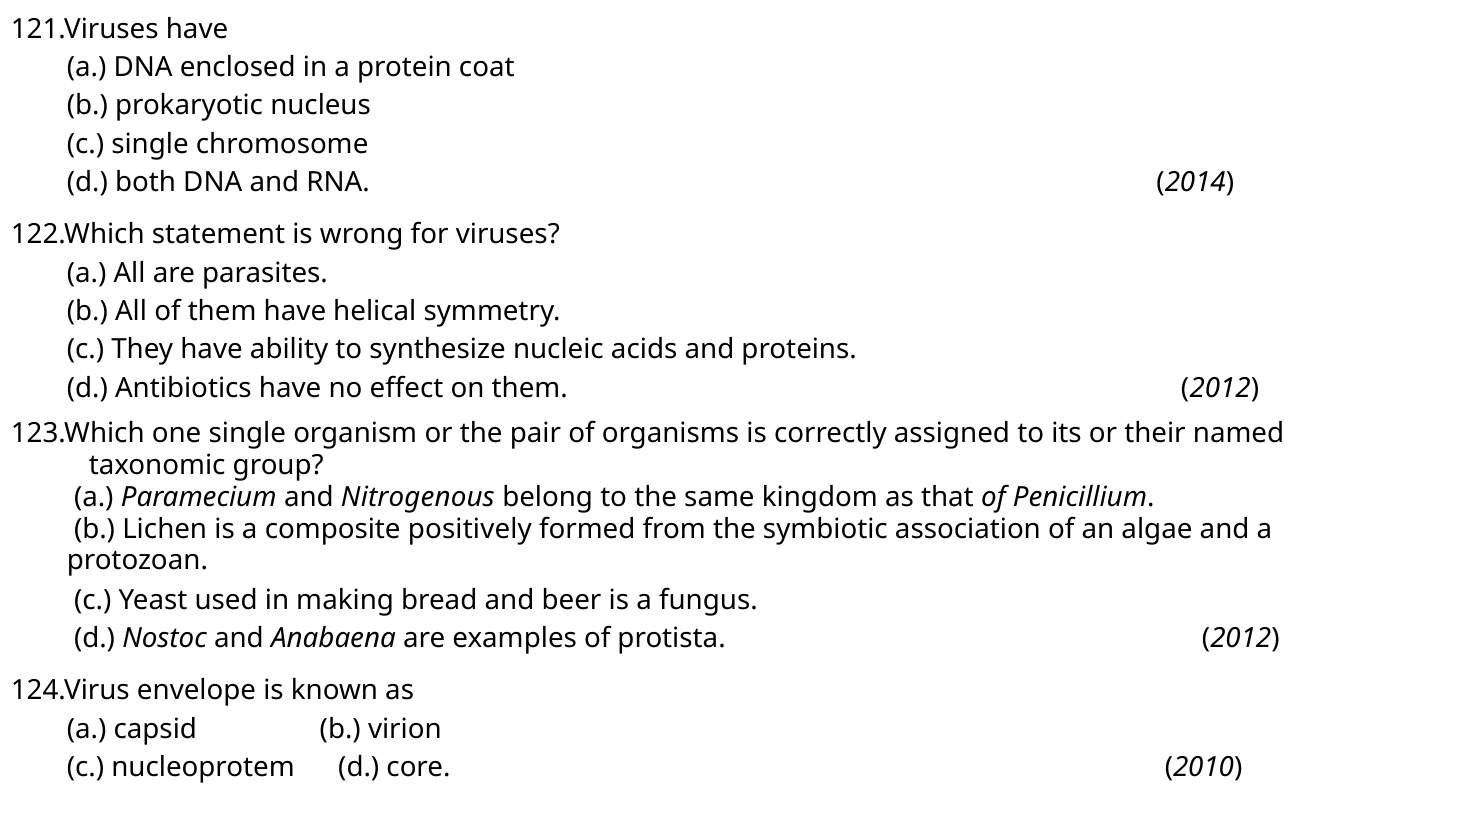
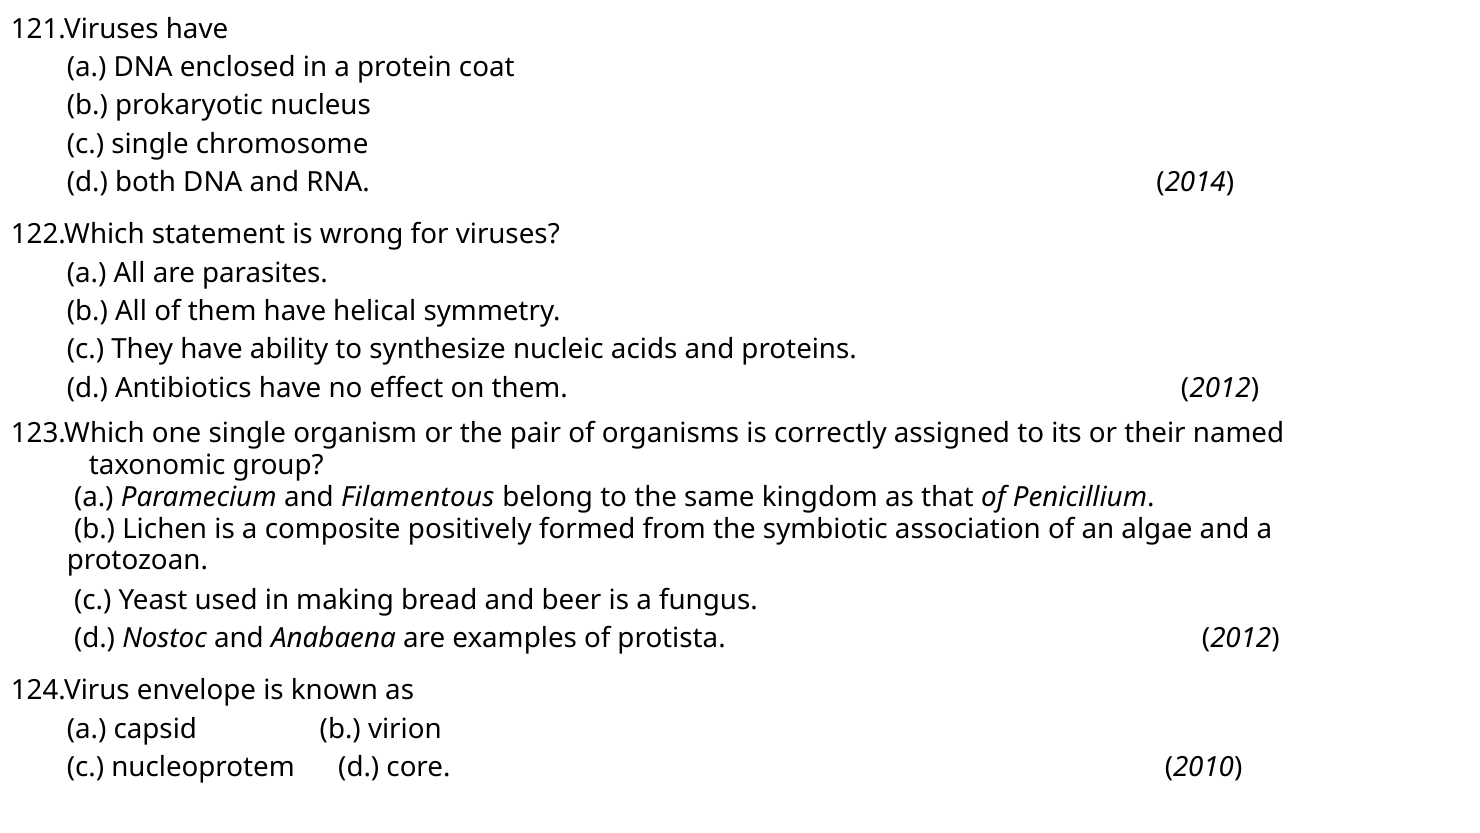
Nitrogenous: Nitrogenous -> Filamentous
